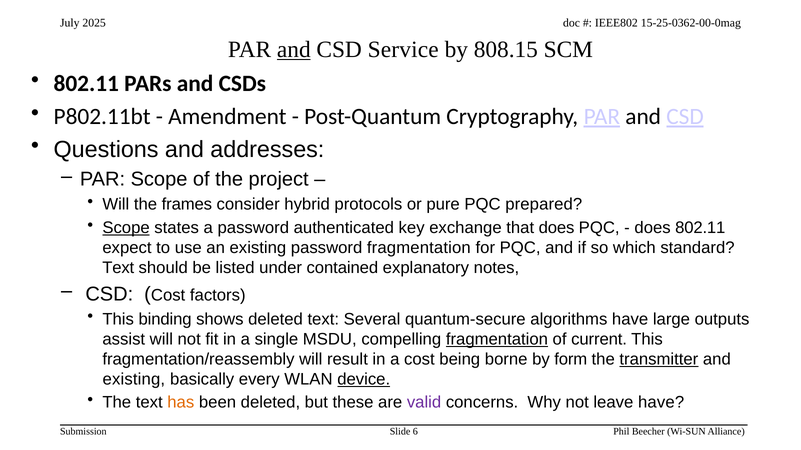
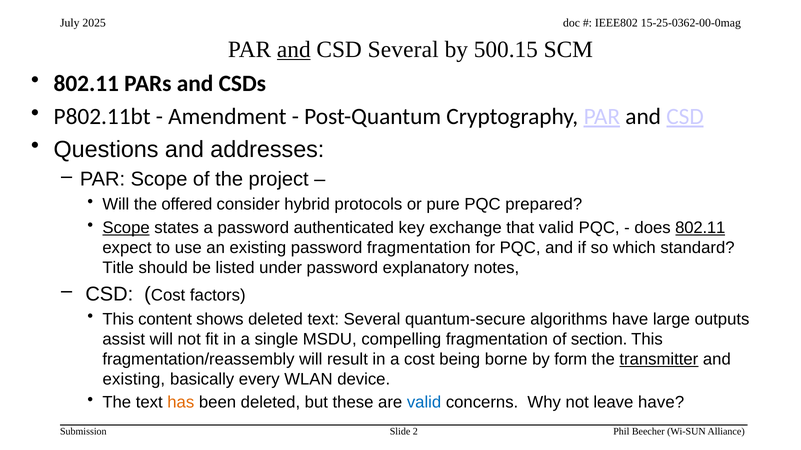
CSD Service: Service -> Several
808.15: 808.15 -> 500.15
frames: frames -> offered
that does: does -> valid
802.11 at (700, 228) underline: none -> present
Text at (118, 268): Text -> Title
under contained: contained -> password
binding: binding -> content
fragmentation at (497, 340) underline: present -> none
current: current -> section
device underline: present -> none
valid at (424, 403) colour: purple -> blue
6: 6 -> 2
